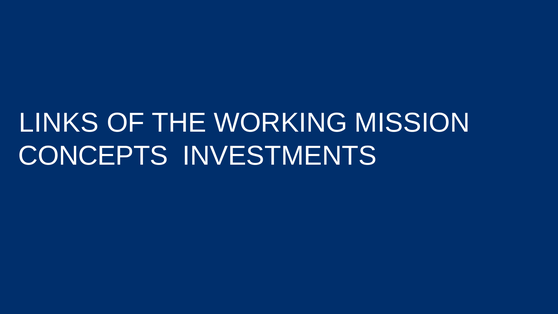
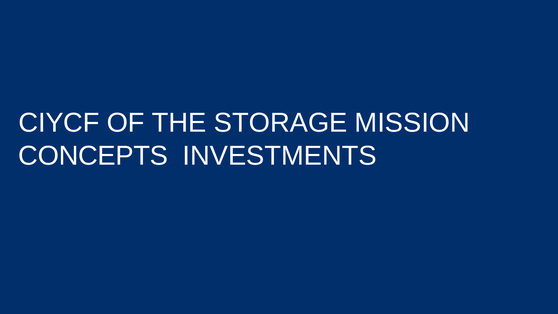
LINKS: LINKS -> CIYCF
WORKING: WORKING -> STORAGE
